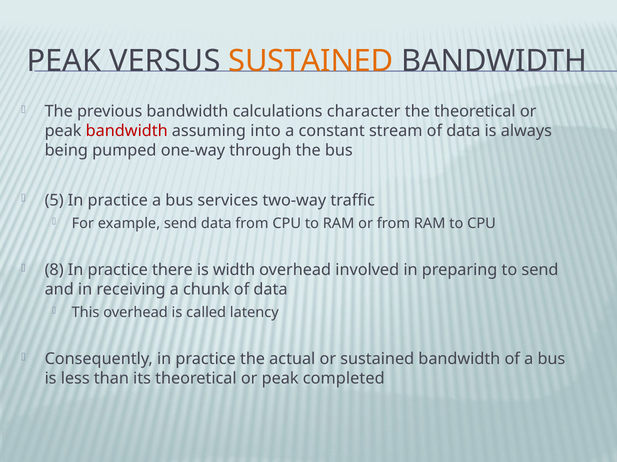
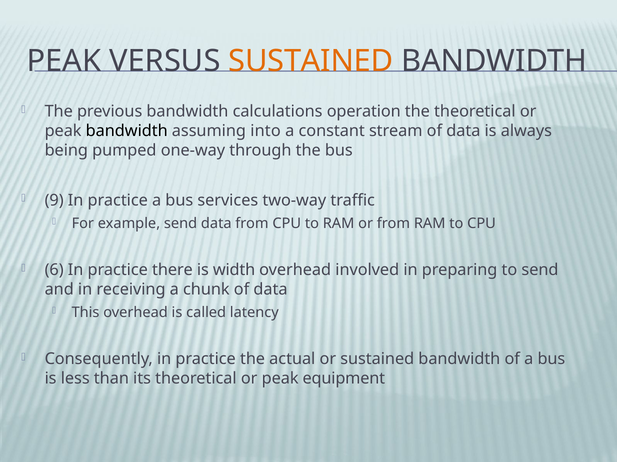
character: character -> operation
bandwidth at (127, 131) colour: red -> black
5: 5 -> 9
8: 8 -> 6
completed: completed -> equipment
